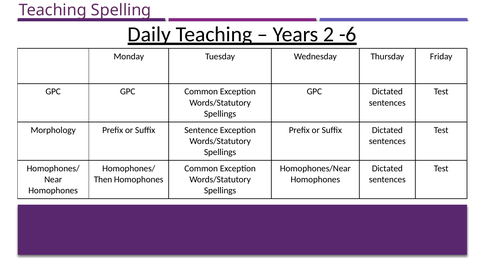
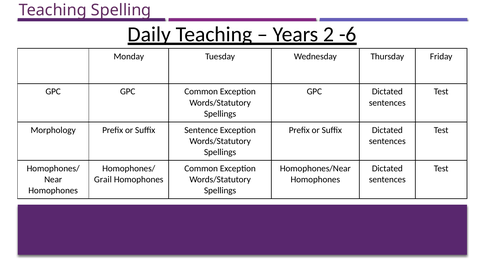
Then: Then -> Grail
